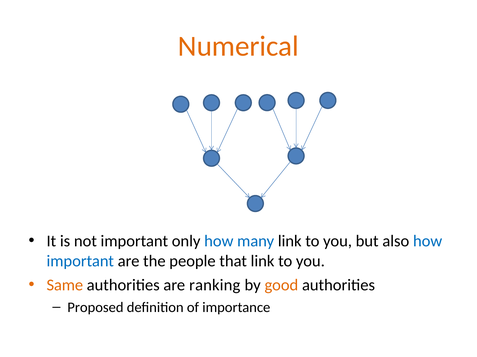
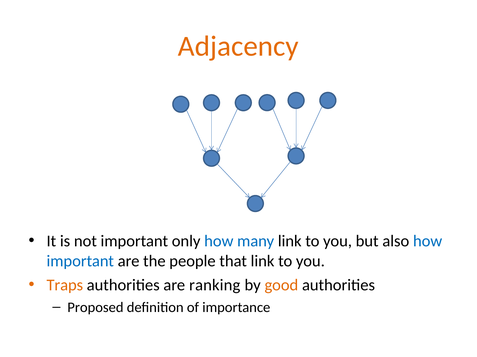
Numerical: Numerical -> Adjacency
Same: Same -> Traps
